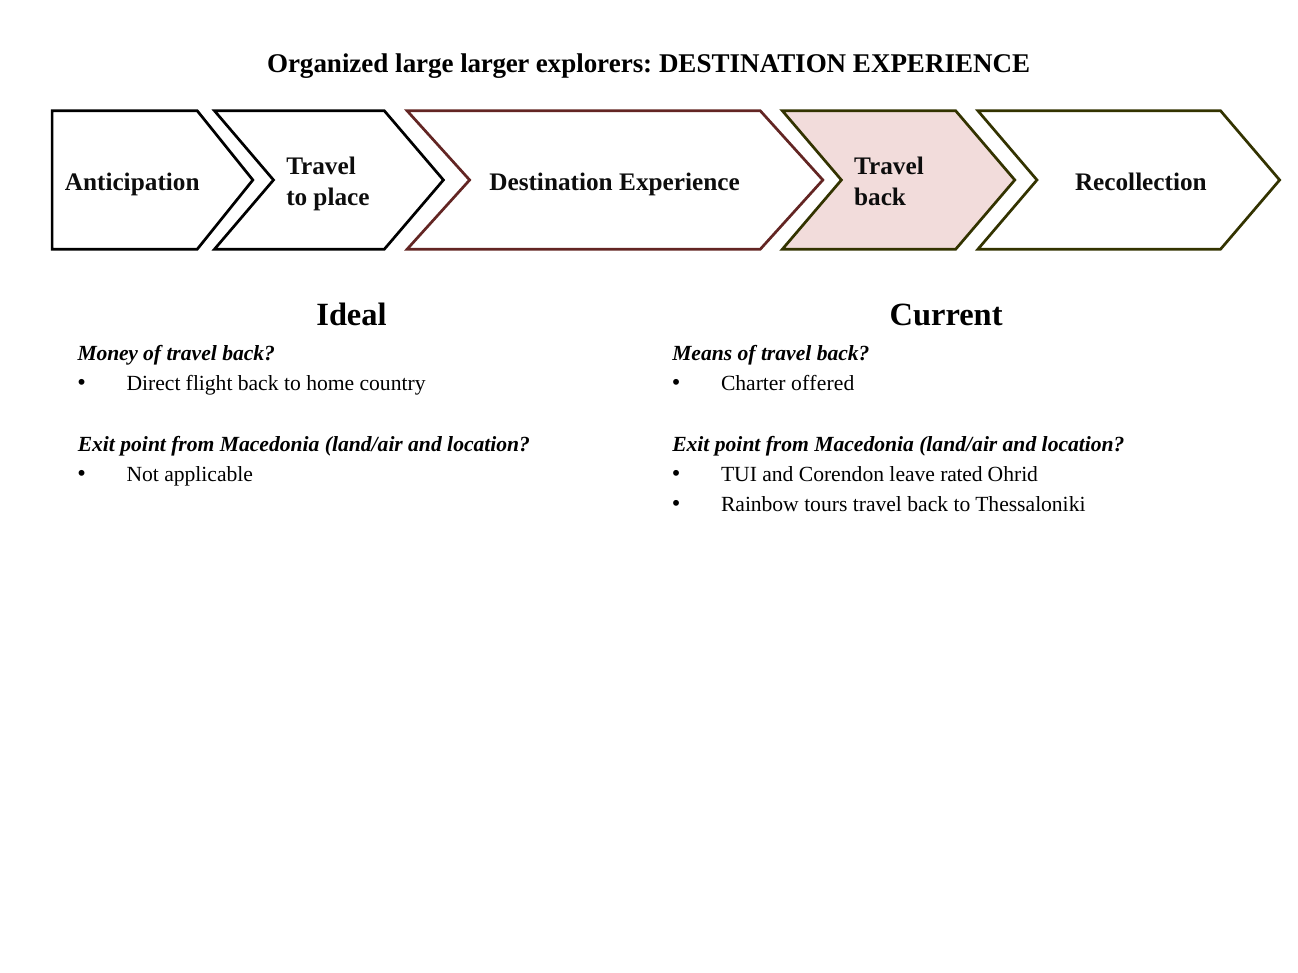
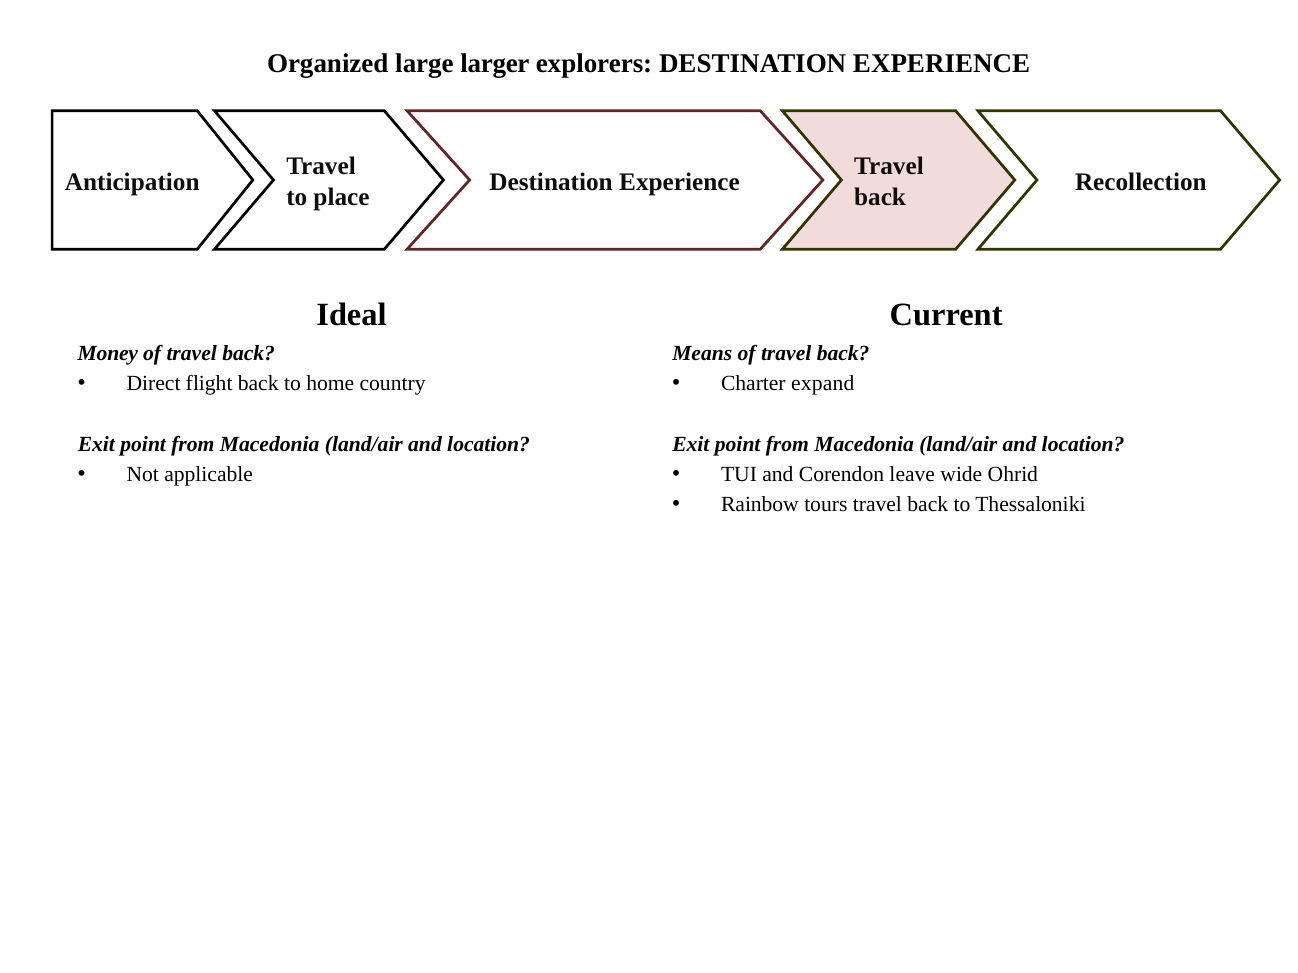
offered: offered -> expand
rated: rated -> wide
